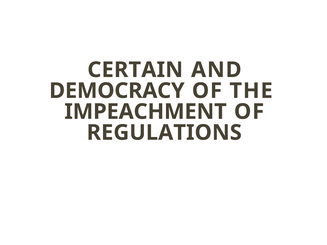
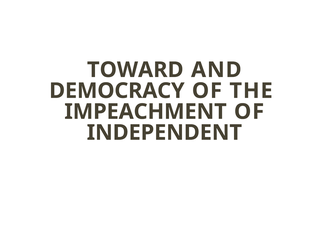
CERTAIN: CERTAIN -> TOWARD
REGULATIONS: REGULATIONS -> INDEPENDENT
